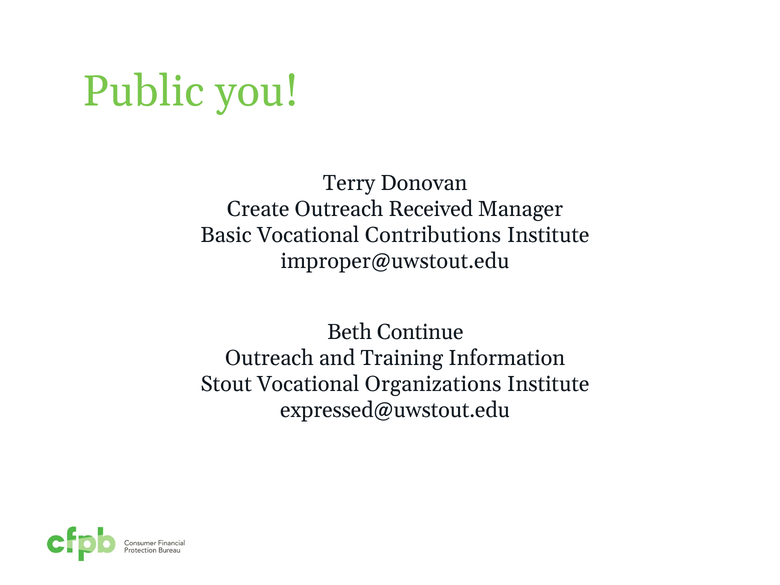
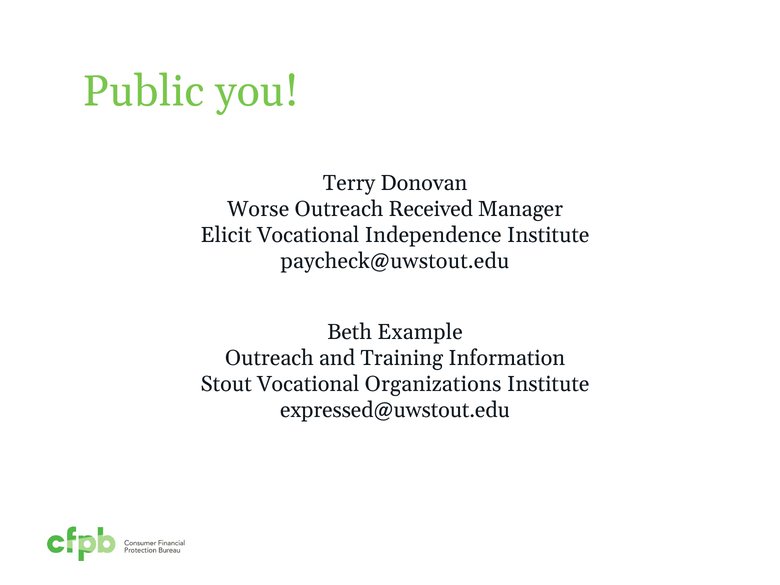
Create: Create -> Worse
Basic: Basic -> Elicit
Contributions: Contributions -> Independence
improper@uwstout.edu: improper@uwstout.edu -> paycheck@uwstout.edu
Continue: Continue -> Example
